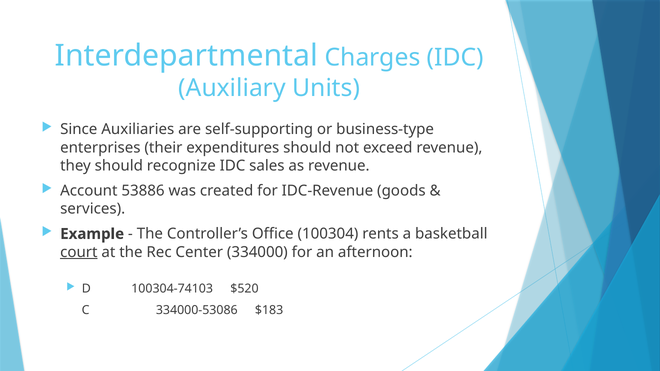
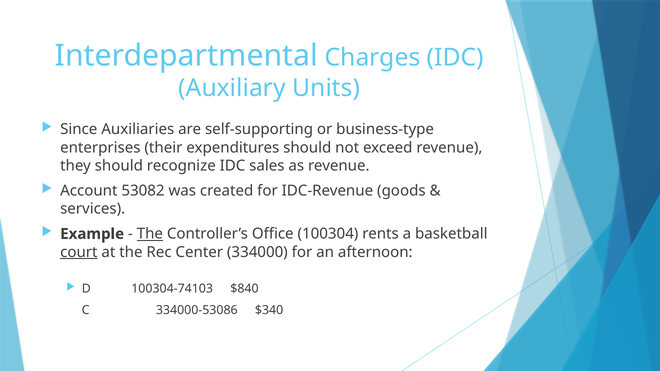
53886: 53886 -> 53082
The at (150, 234) underline: none -> present
$520: $520 -> $840
$183: $183 -> $340
